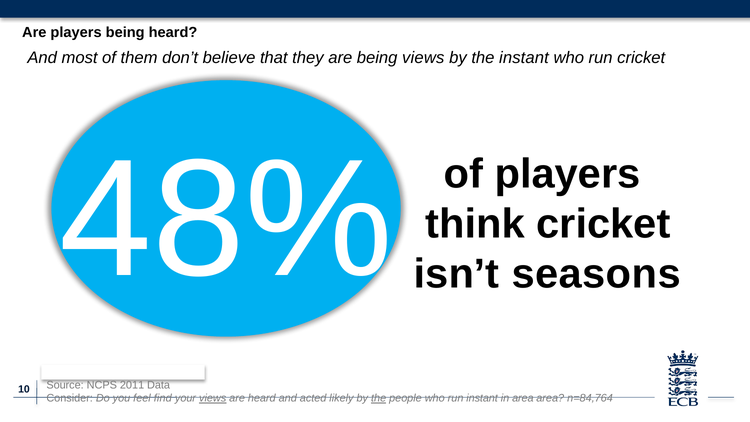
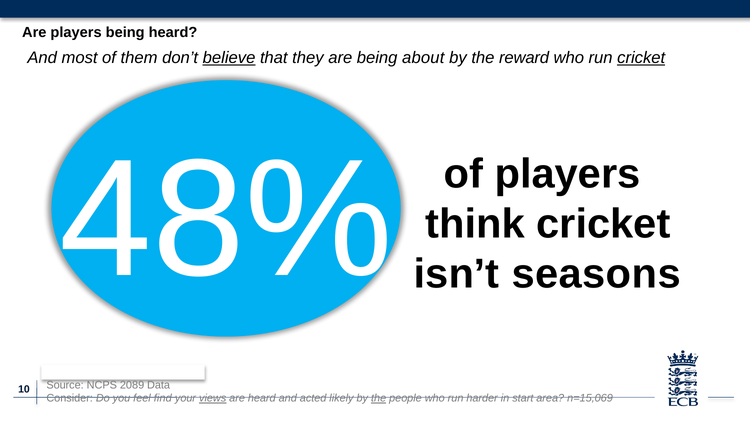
believe underline: none -> present
being views: views -> about
the instant: instant -> reward
cricket at (641, 58) underline: none -> present
2011: 2011 -> 2089
run instant: instant -> harder
in area: area -> start
n=84,764: n=84,764 -> n=15,069
